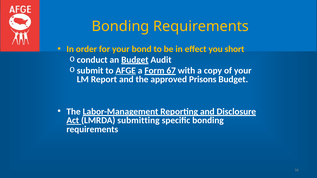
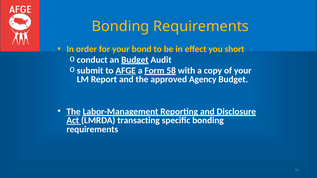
67: 67 -> 58
Prisons: Prisons -> Agency
The at (74, 112) underline: none -> present
submitting: submitting -> transacting
